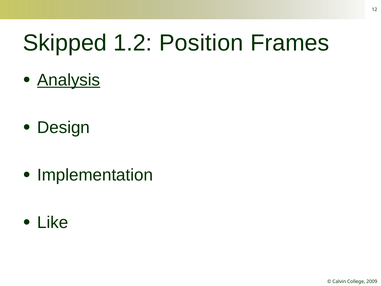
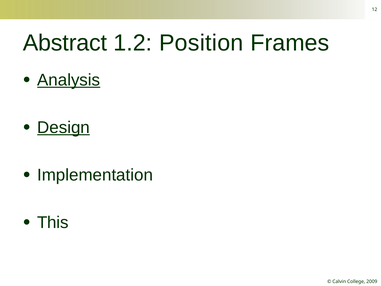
Skipped: Skipped -> Abstract
Design underline: none -> present
Like: Like -> This
